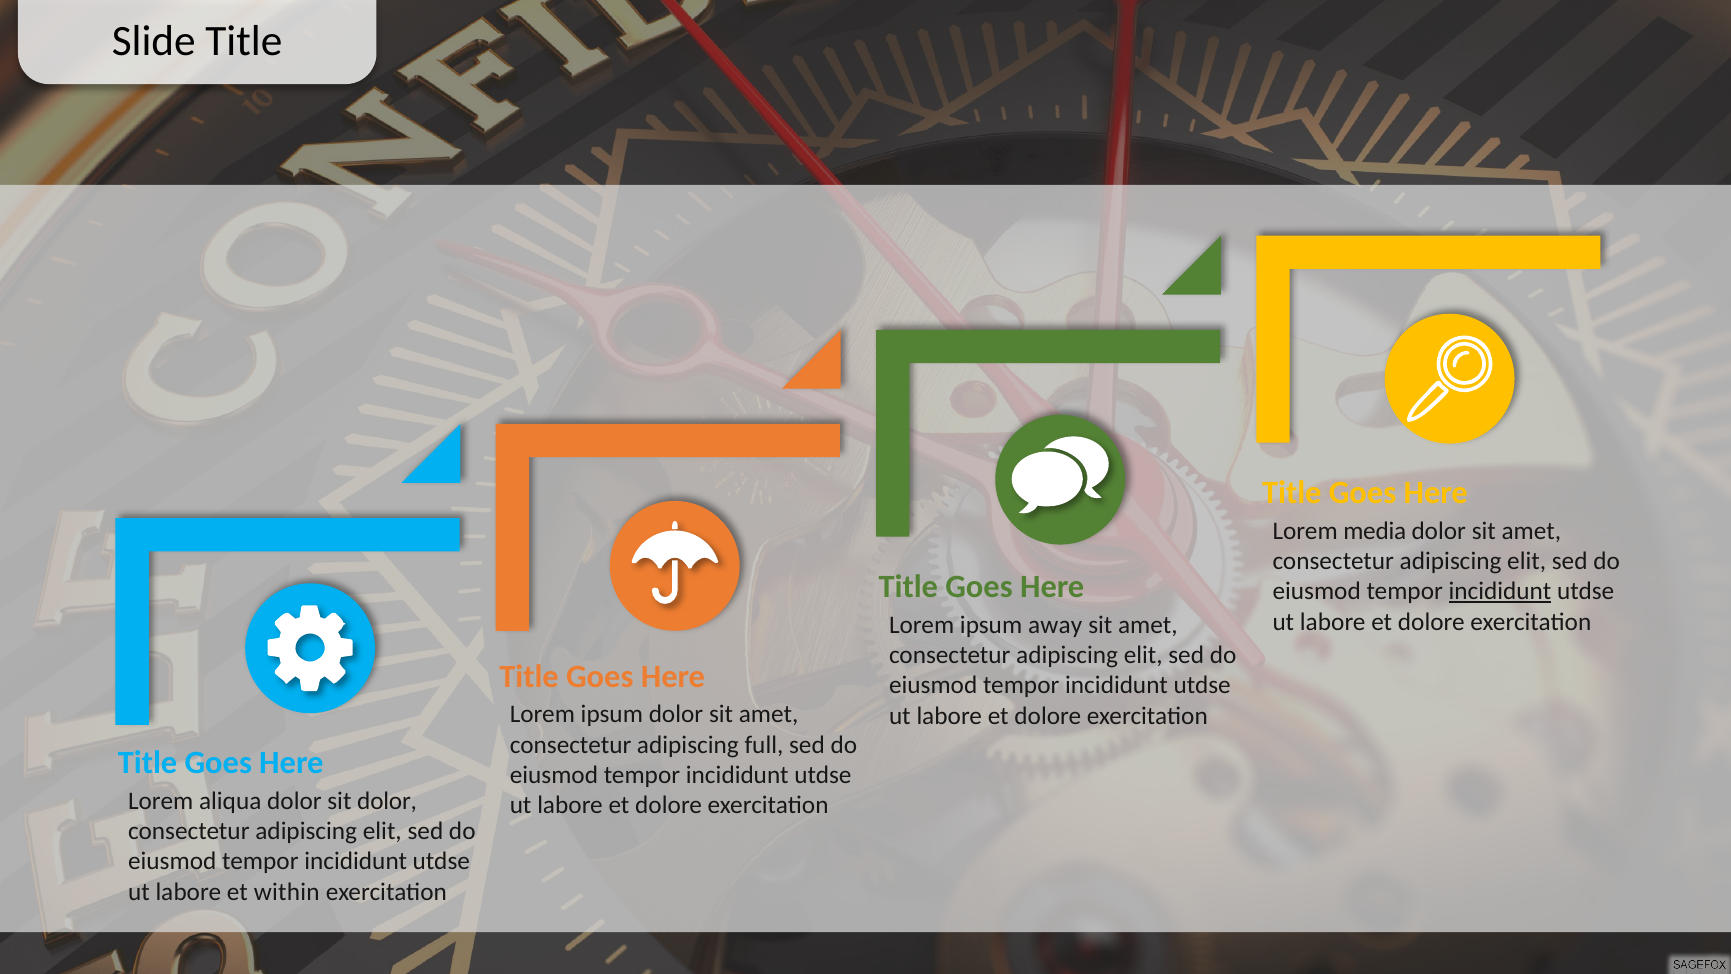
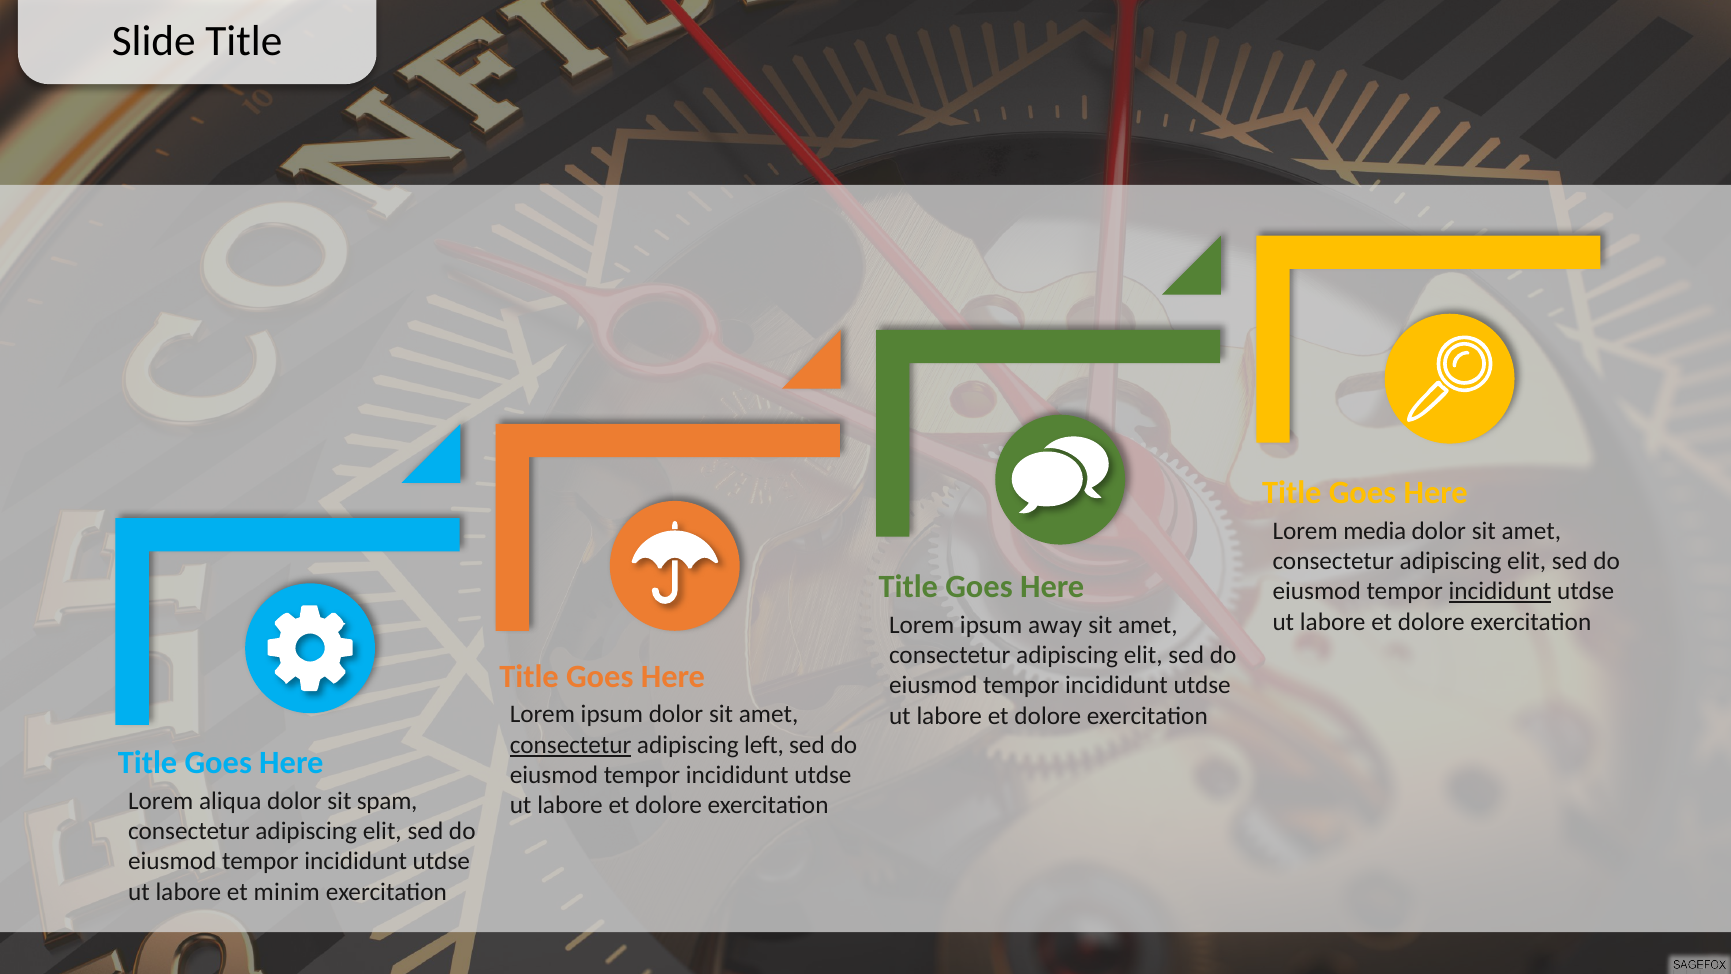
consectetur at (571, 745) underline: none -> present
full: full -> left
sit dolor: dolor -> spam
within: within -> minim
